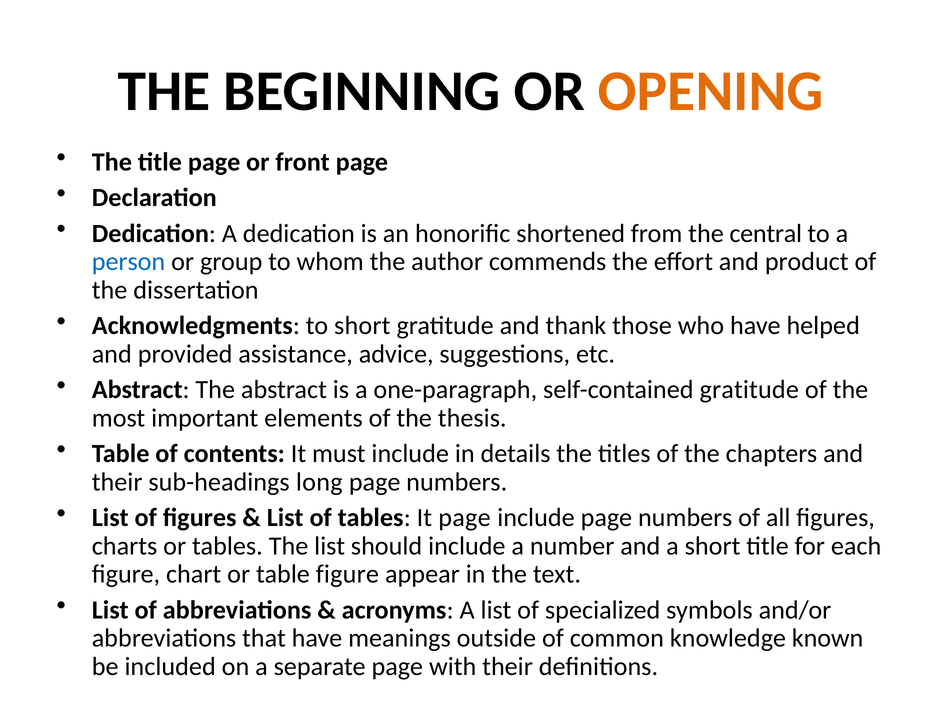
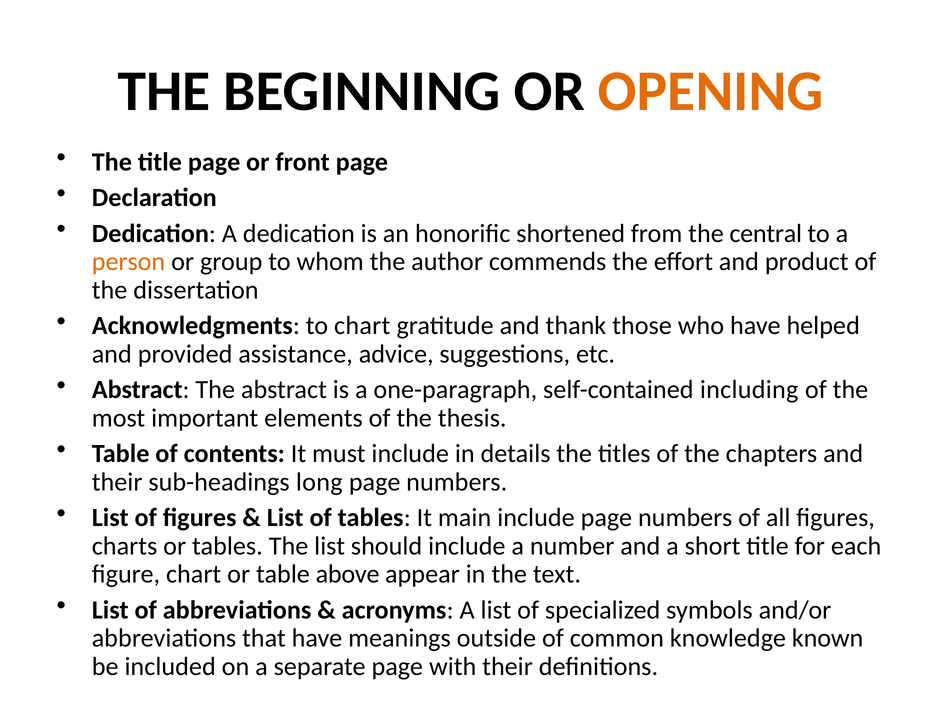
person colour: blue -> orange
to short: short -> chart
self-contained gratitude: gratitude -> including
It page: page -> main
table figure: figure -> above
